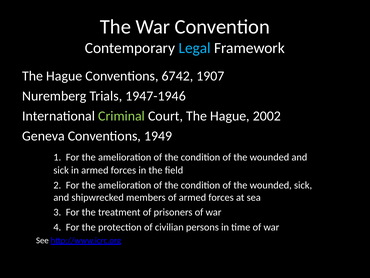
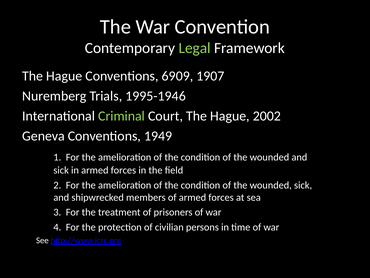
Legal colour: light blue -> light green
6742: 6742 -> 6909
1947-1946: 1947-1946 -> 1995-1946
